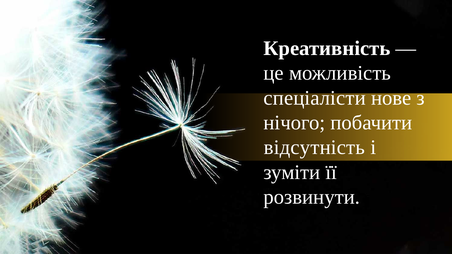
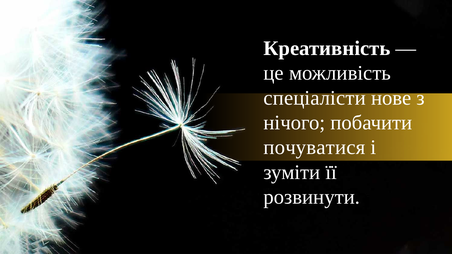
відсутність: відсутність -> почуватися
